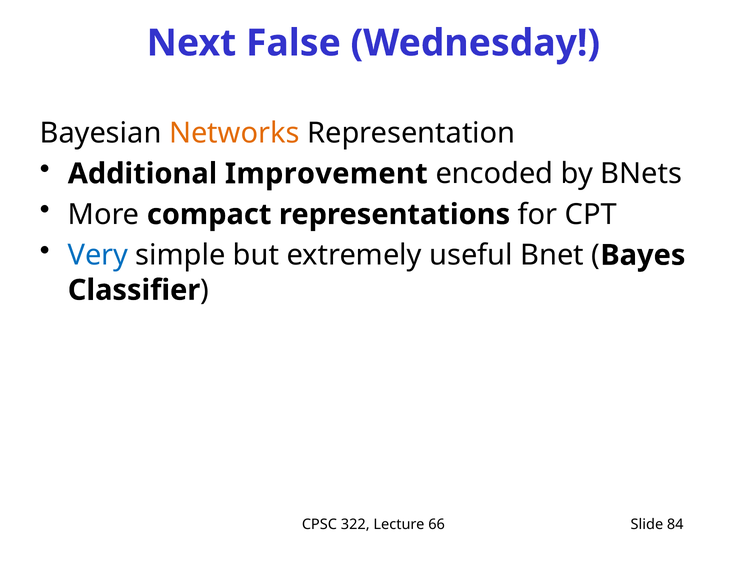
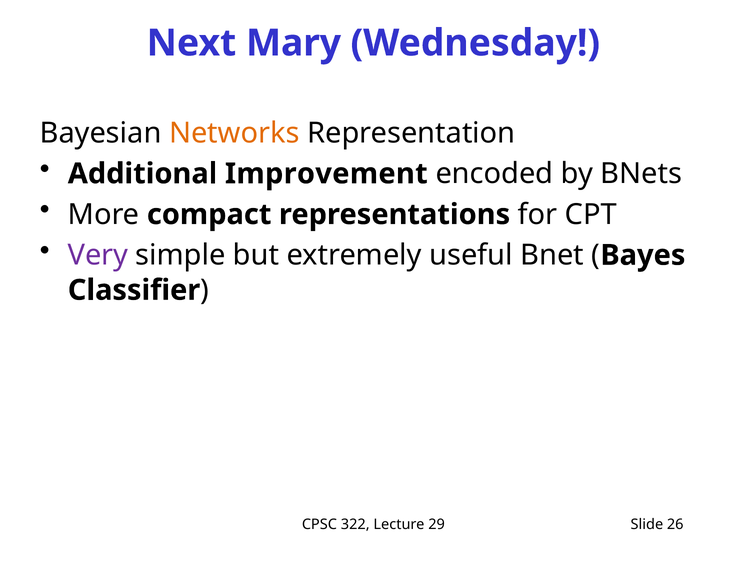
False: False -> Mary
Very colour: blue -> purple
66: 66 -> 29
84: 84 -> 26
